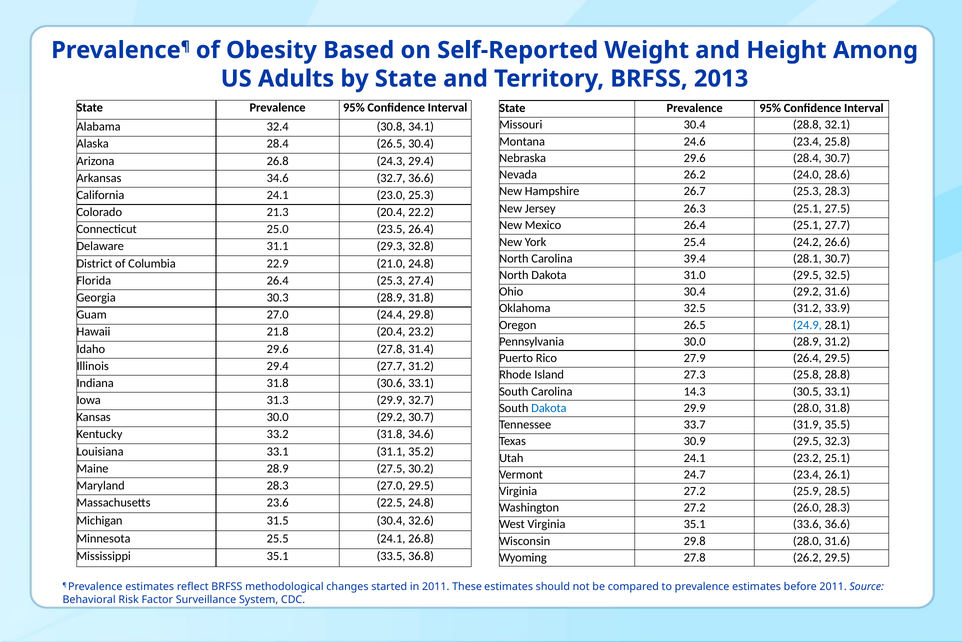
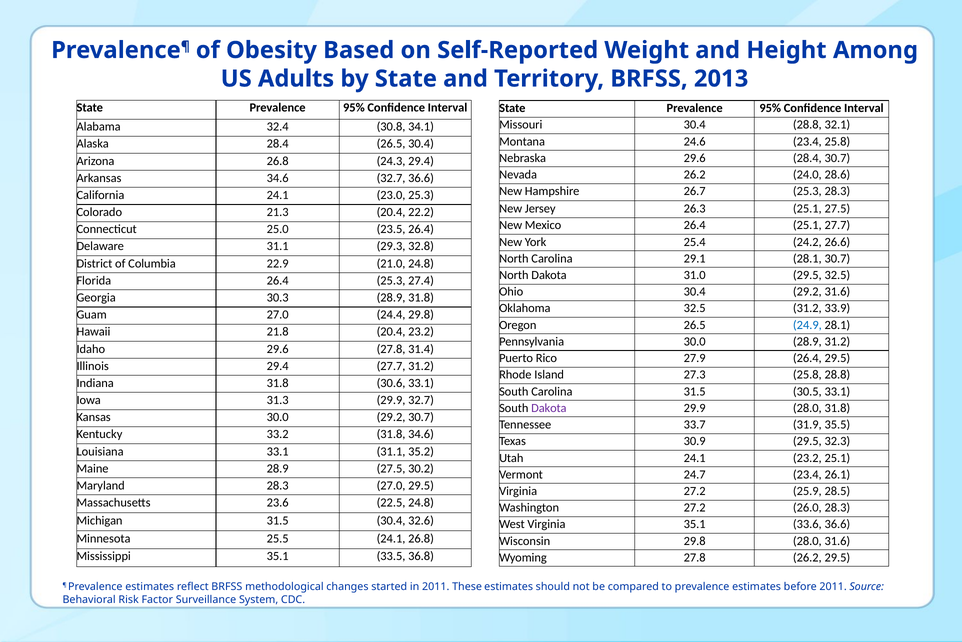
39.4: 39.4 -> 29.1
Carolina 14.3: 14.3 -> 31.5
Dakota at (549, 408) colour: blue -> purple
